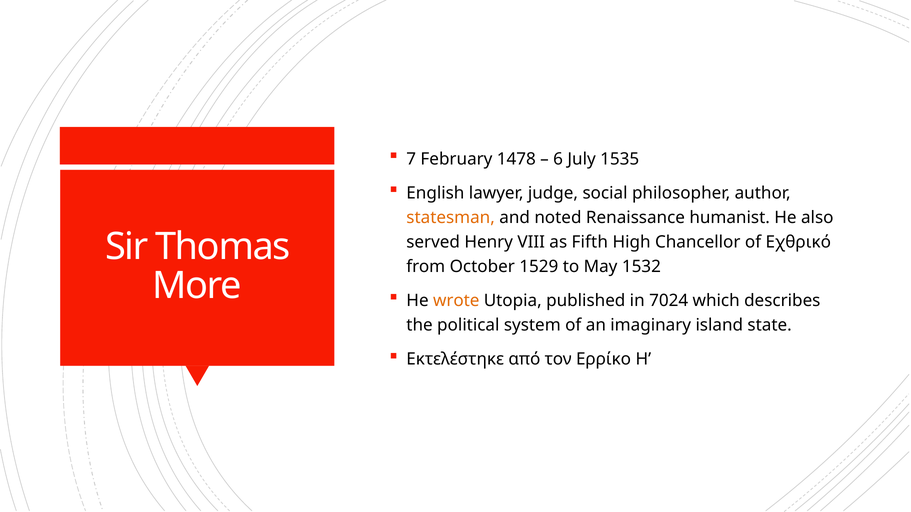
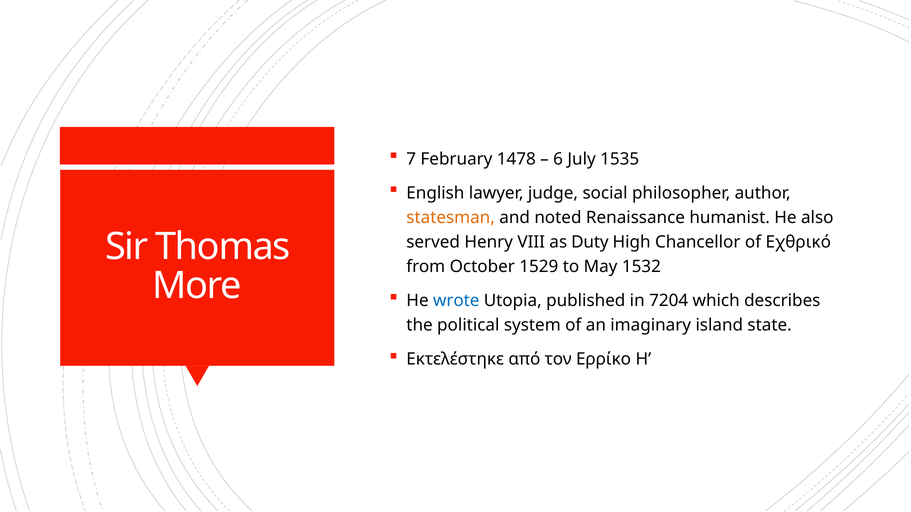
Fifth: Fifth -> Duty
wrote colour: orange -> blue
7024: 7024 -> 7204
